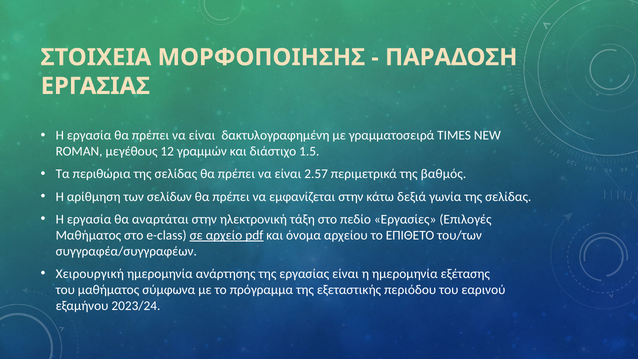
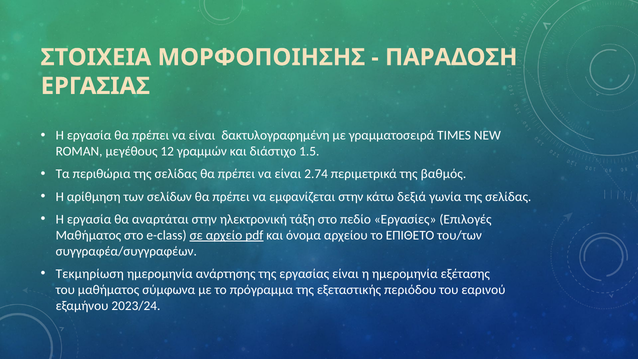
2.57: 2.57 -> 2.74
Χειρουργική: Χειρουργική -> Τεκμηρίωση
